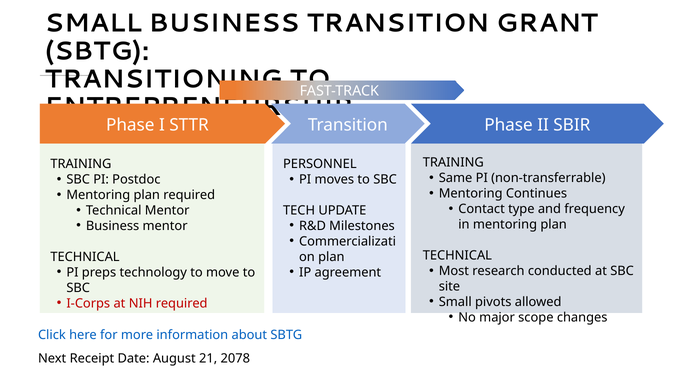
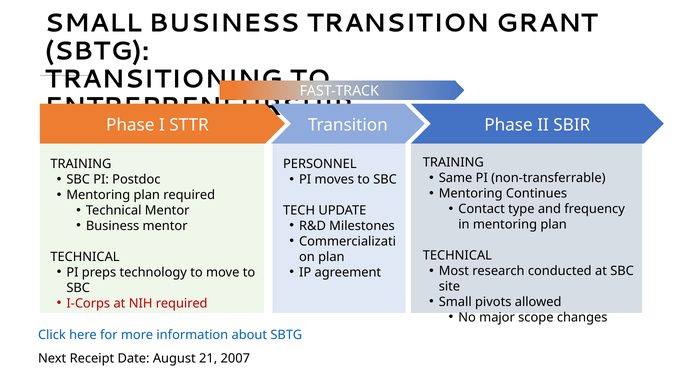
2078: 2078 -> 2007
